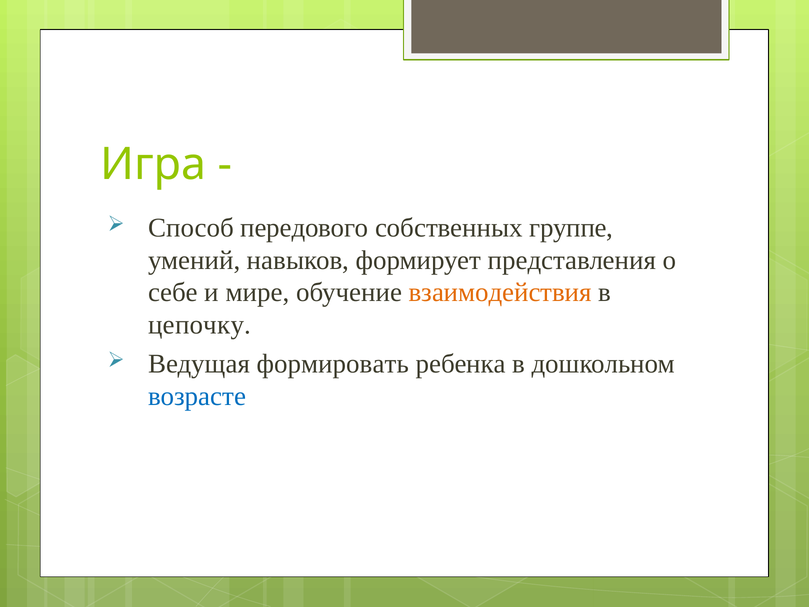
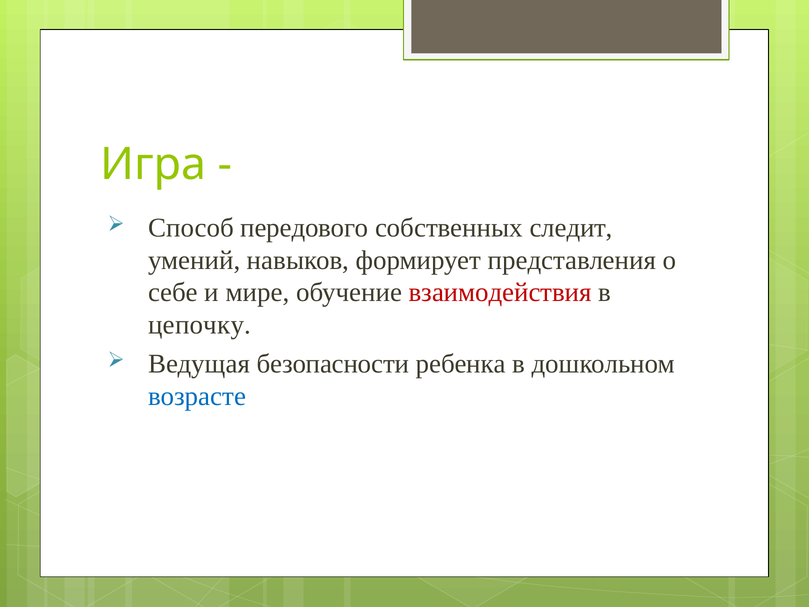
группе: группе -> следит
взаимодействия colour: orange -> red
формировать: формировать -> безопасности
